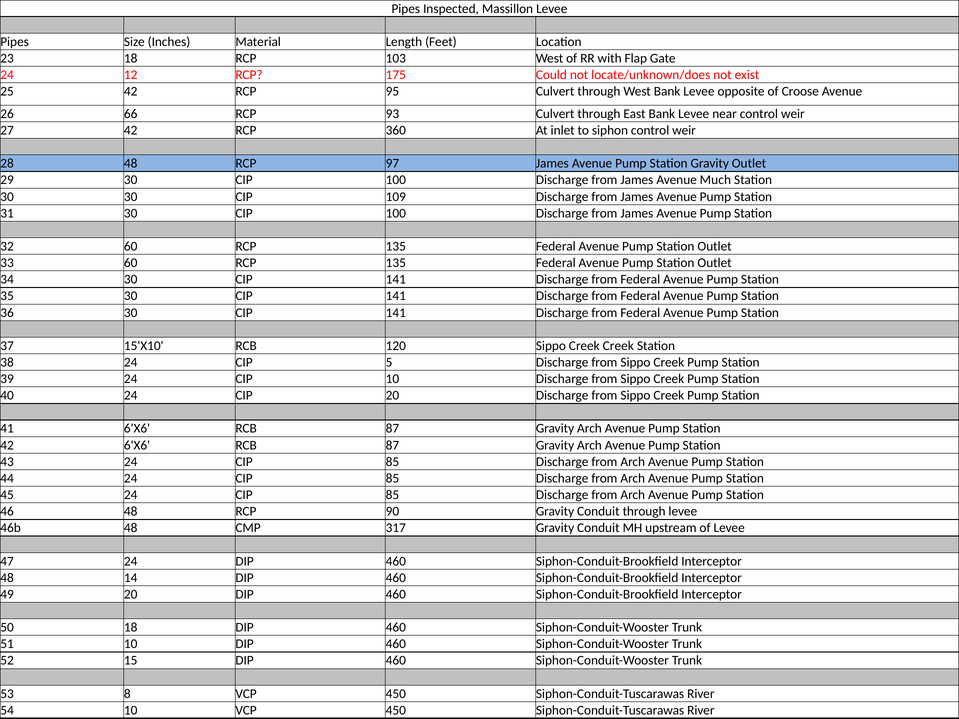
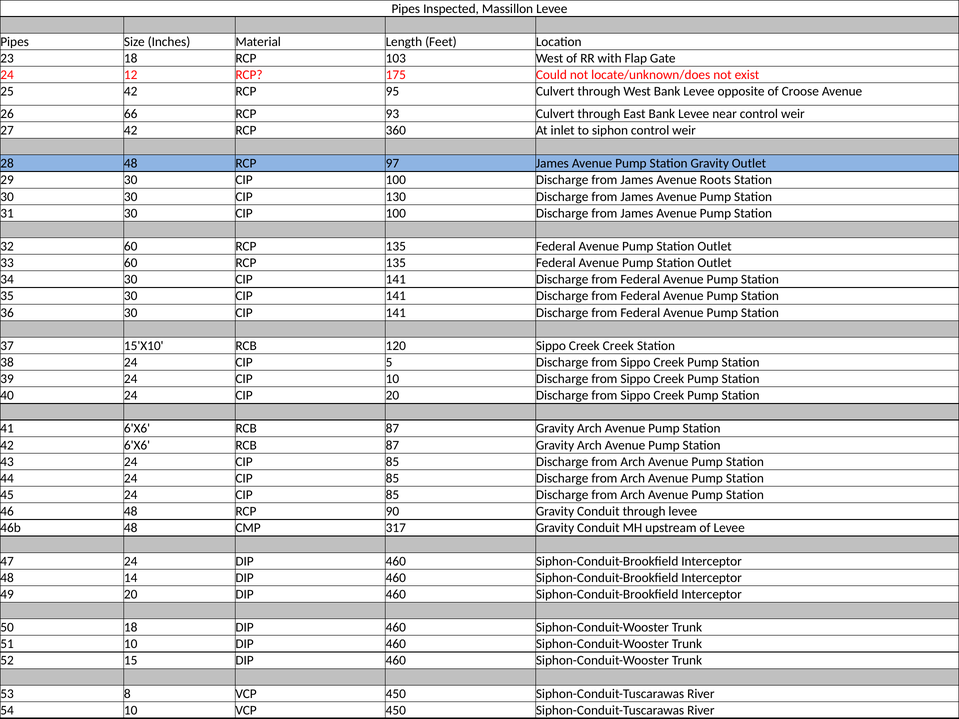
Much: Much -> Roots
109: 109 -> 130
